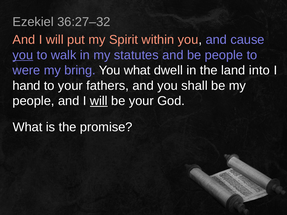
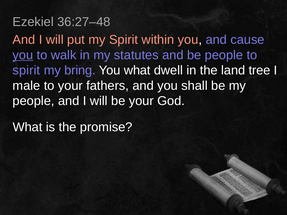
36:27–32: 36:27–32 -> 36:27–48
were at (26, 70): were -> spirit
into: into -> tree
hand: hand -> male
will at (99, 101) underline: present -> none
